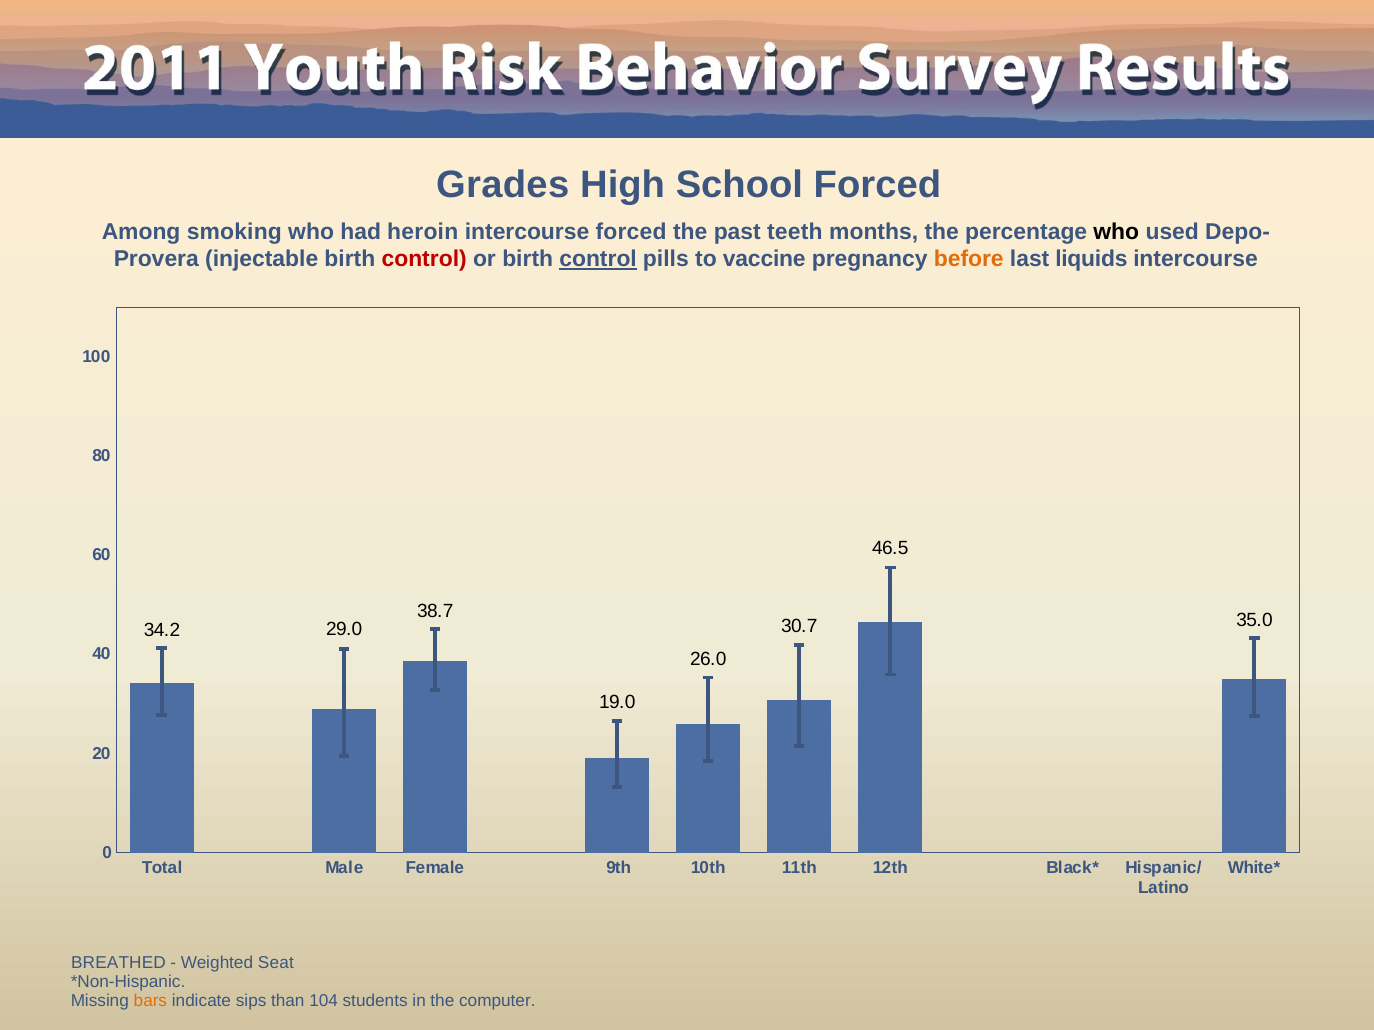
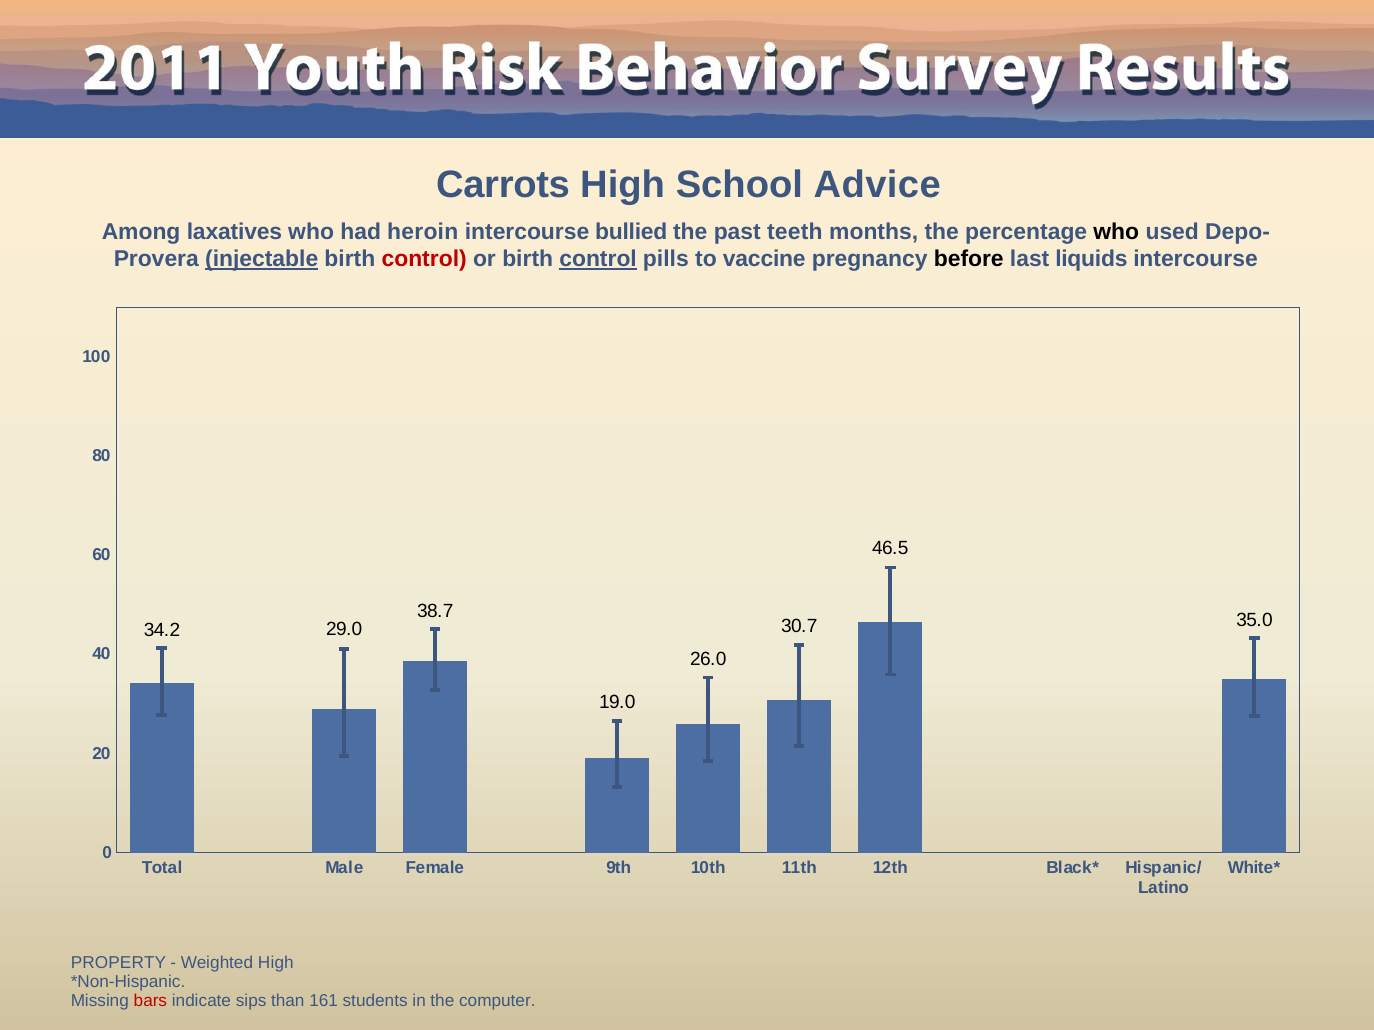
Grades: Grades -> Carrots
School Forced: Forced -> Advice
smoking: smoking -> laxatives
intercourse forced: forced -> bullied
injectable underline: none -> present
before colour: orange -> black
BREATHED: BREATHED -> PROPERTY
Weighted Seat: Seat -> High
bars colour: orange -> red
104: 104 -> 161
